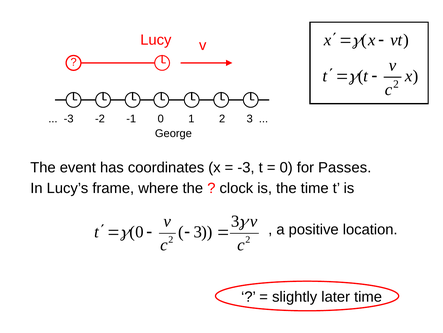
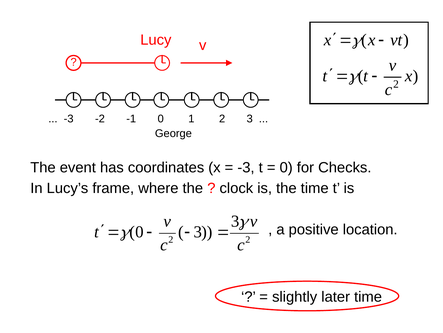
Passes: Passes -> Checks
